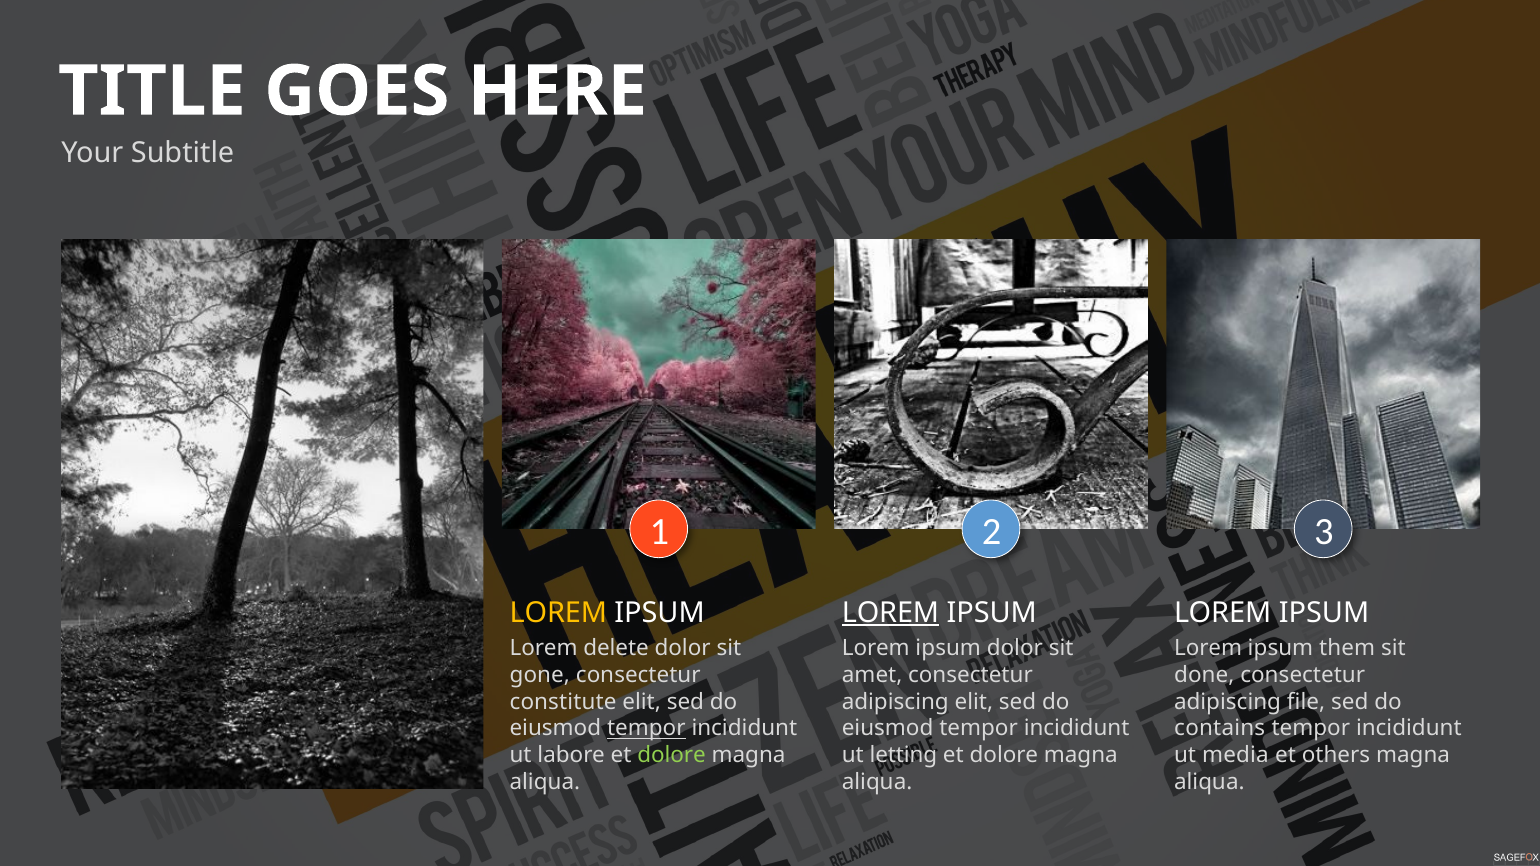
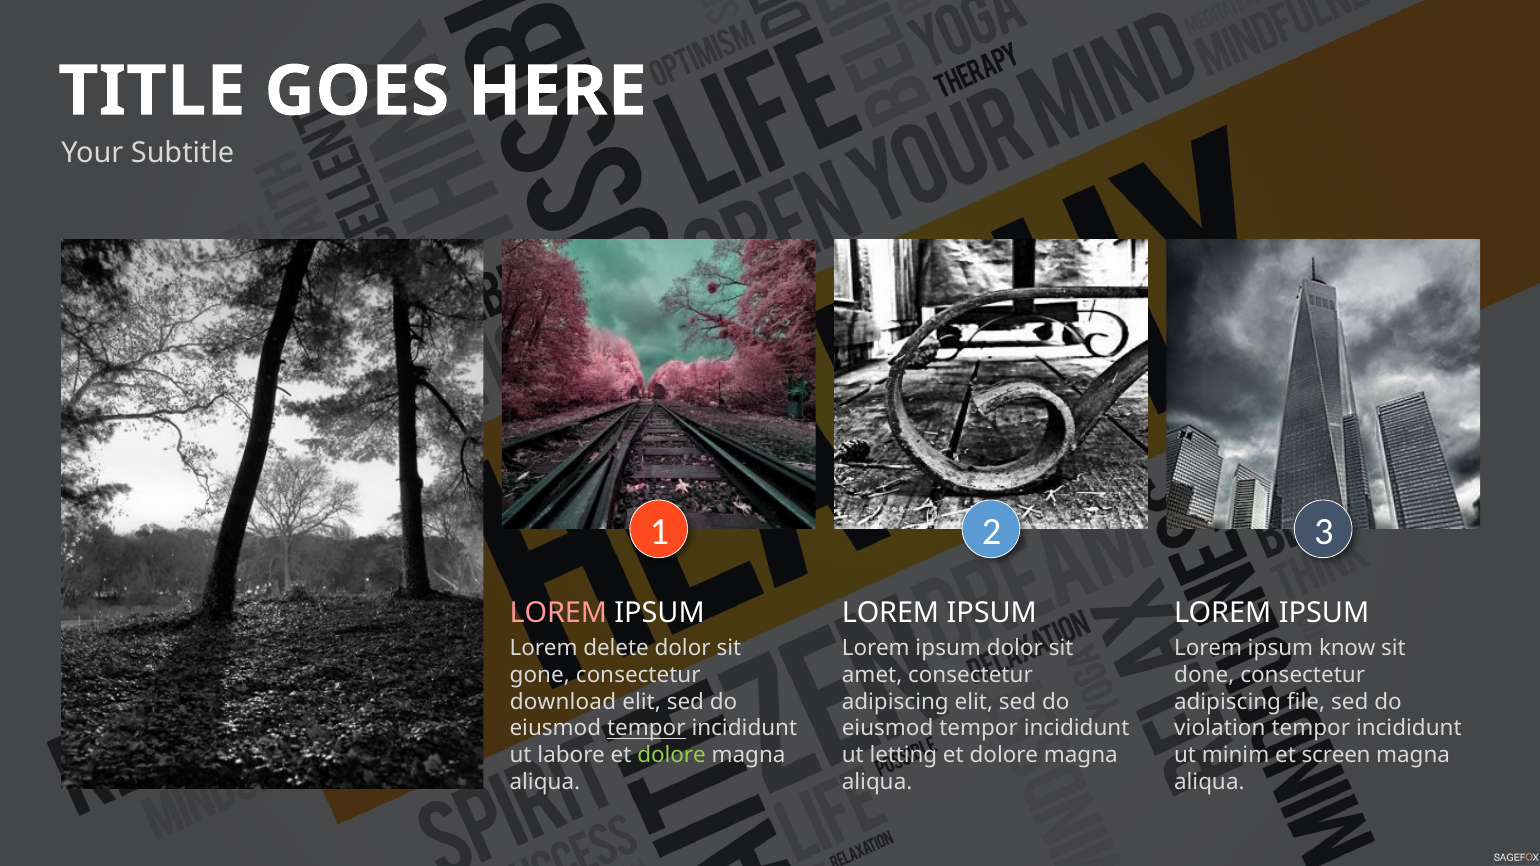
LOREM at (558, 613) colour: yellow -> pink
LOREM at (891, 613) underline: present -> none
them: them -> know
constitute: constitute -> download
contains: contains -> violation
media: media -> minim
others: others -> screen
